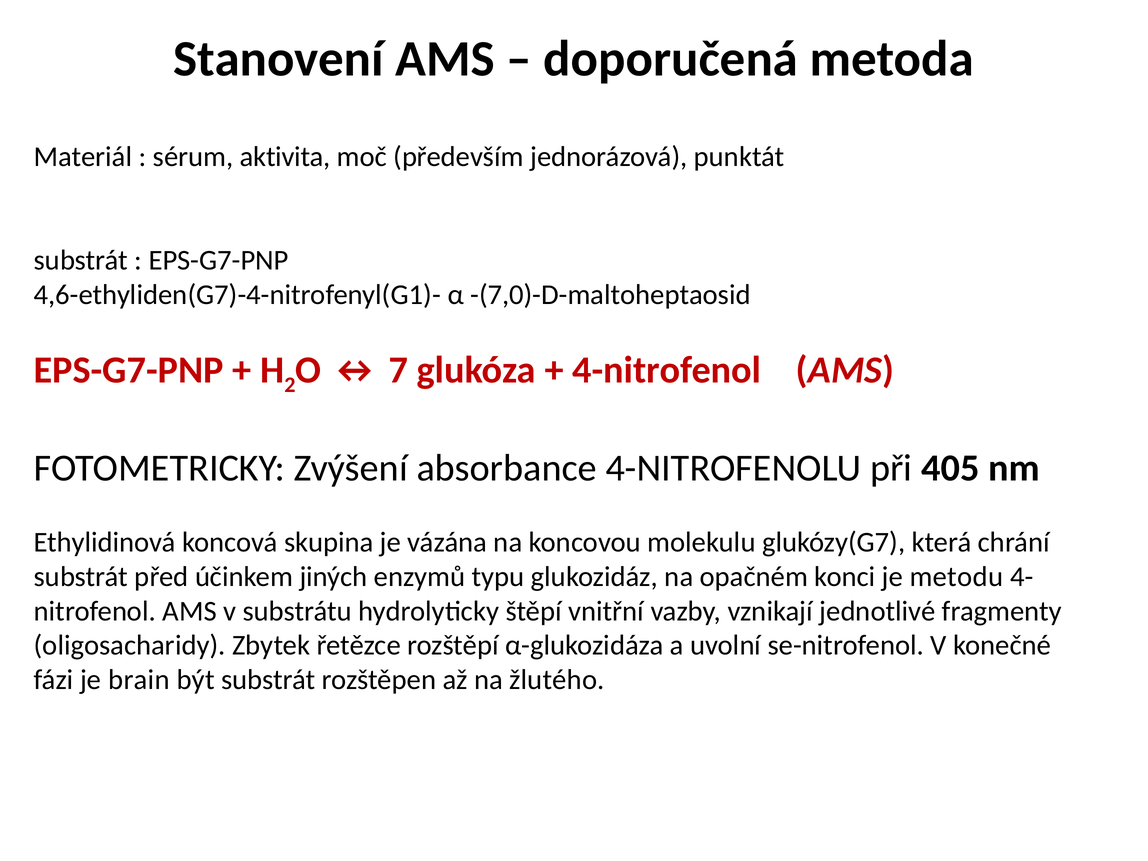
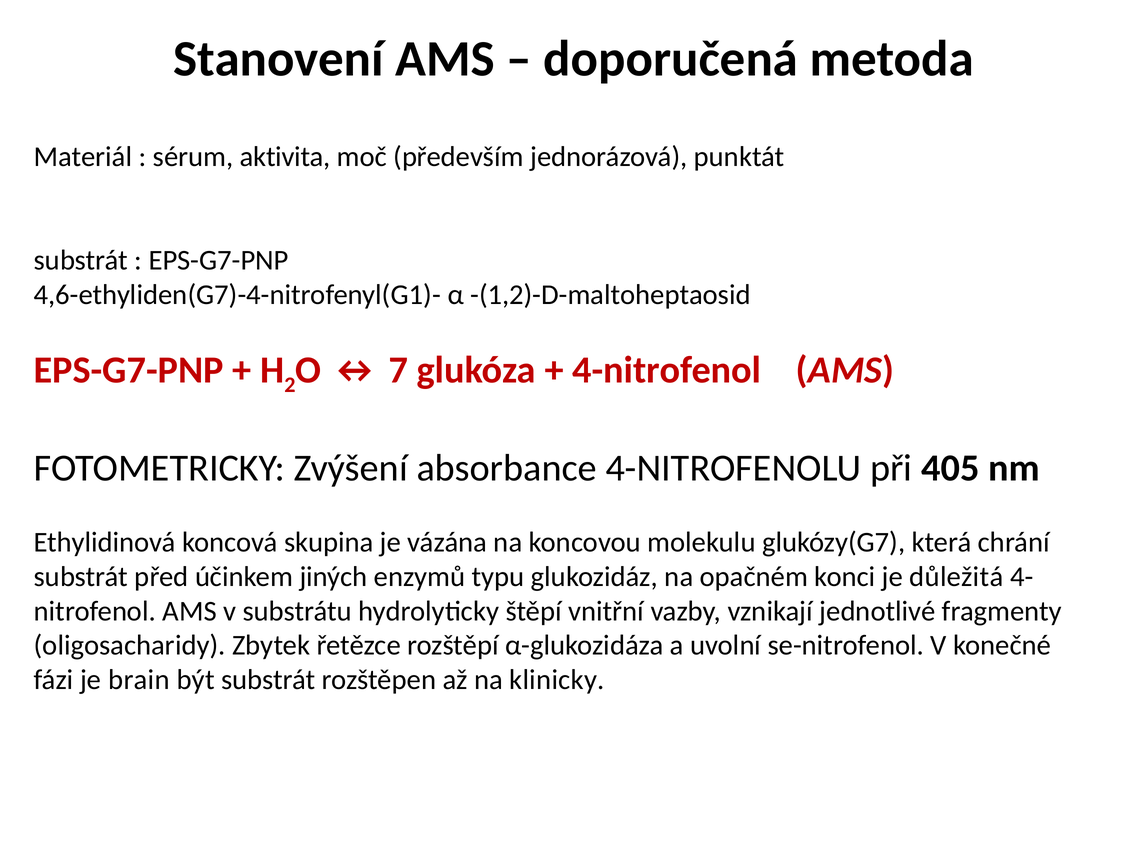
-(7,0)-D-maltoheptaosid: -(7,0)-D-maltoheptaosid -> -(1,2)-D-maltoheptaosid
metodu: metodu -> důležitá
žlutého: žlutého -> klinicky
